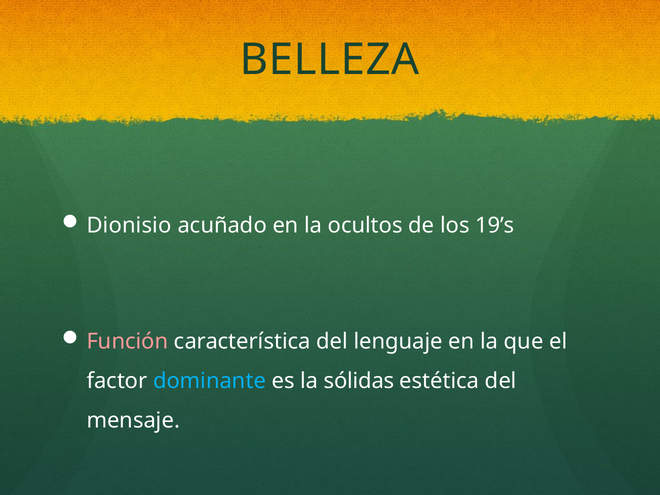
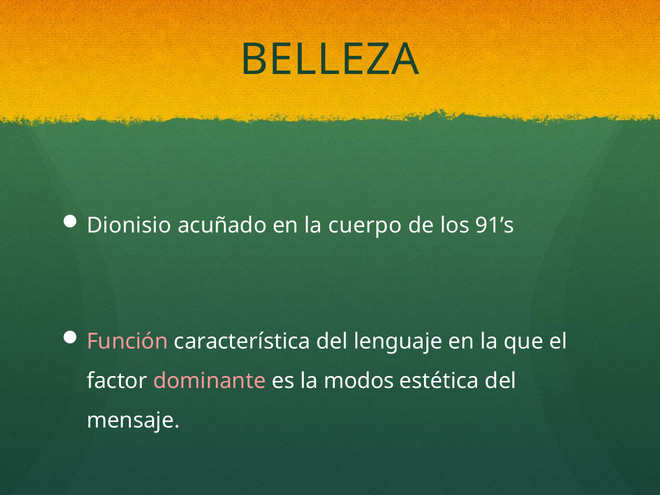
ocultos: ocultos -> cuerpo
19’s: 19’s -> 91’s
dominante colour: light blue -> pink
sólidas: sólidas -> modos
